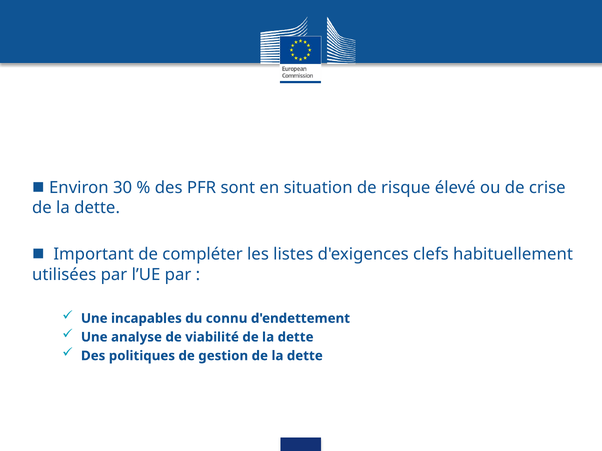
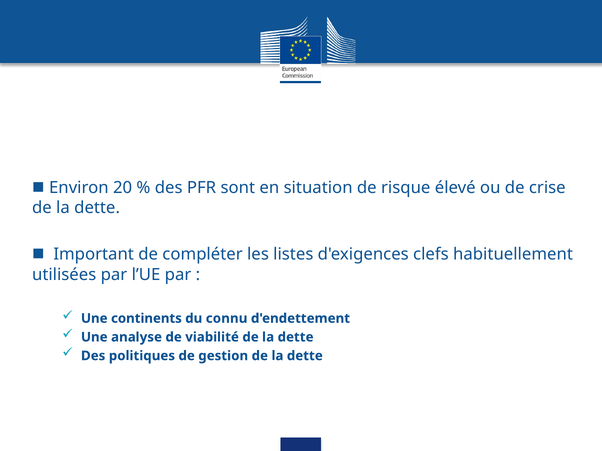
30: 30 -> 20
incapables: incapables -> continents
